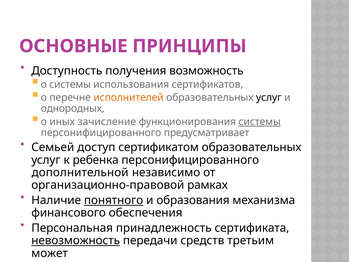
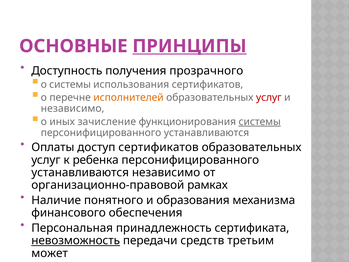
ПРИНЦИПЫ underline: none -> present
возможность: возможность -> прозрачного
услуг at (269, 98) colour: black -> red
однородных at (73, 108): однородных -> независимо
предусматривает at (207, 133): предусматривает -> устанавливаются
Семьей: Семьей -> Оплаты
доступ сертификатом: сертификатом -> сертификатов
дополнительной at (80, 172): дополнительной -> устанавливаются
понятного underline: present -> none
